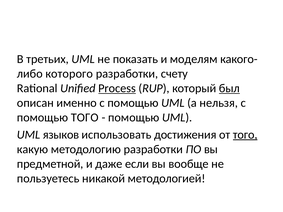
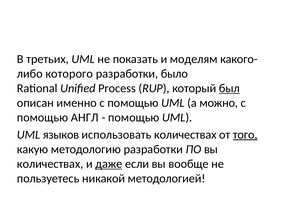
счету: счету -> было
Process underline: present -> none
нельзя: нельзя -> можно
помощью ТОГО: ТОГО -> АНГЛ
использовать достижения: достижения -> количествах
предметной at (50, 164): предметной -> количествах
даже underline: none -> present
